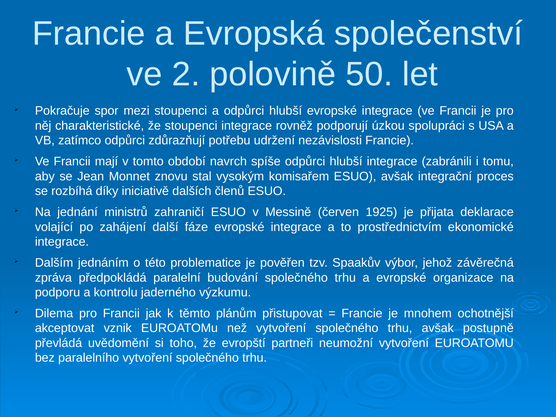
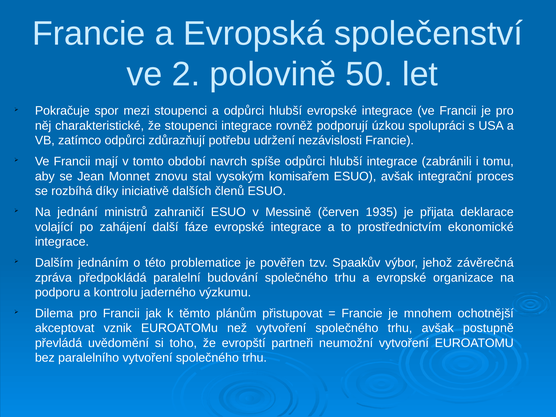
1925: 1925 -> 1935
